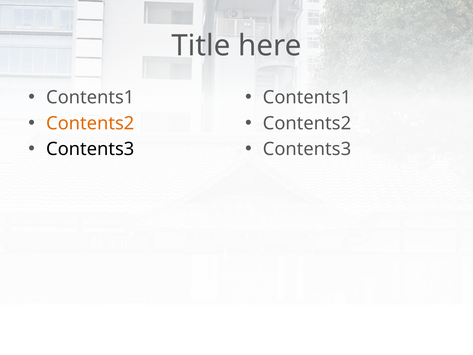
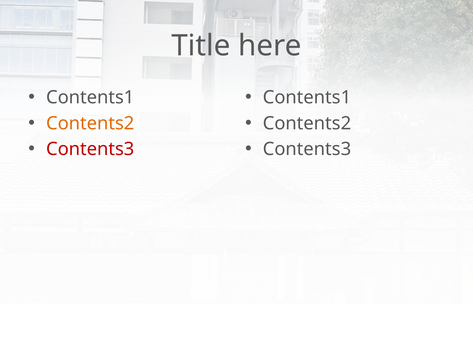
Contents3 at (90, 149) colour: black -> red
